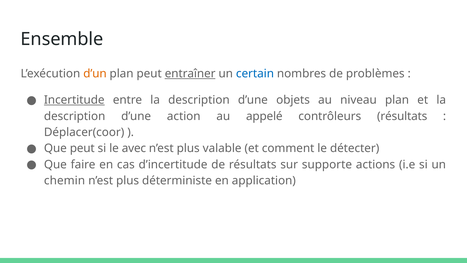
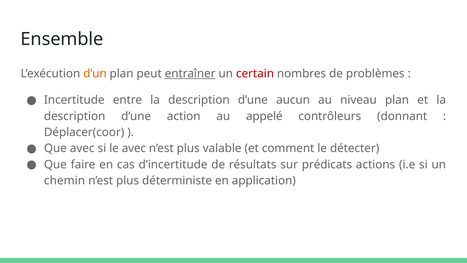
certain colour: blue -> red
Incertitude underline: present -> none
objets: objets -> aucun
contrôleurs résultats: résultats -> donnant
Que peut: peut -> avec
supporte: supporte -> prédicats
